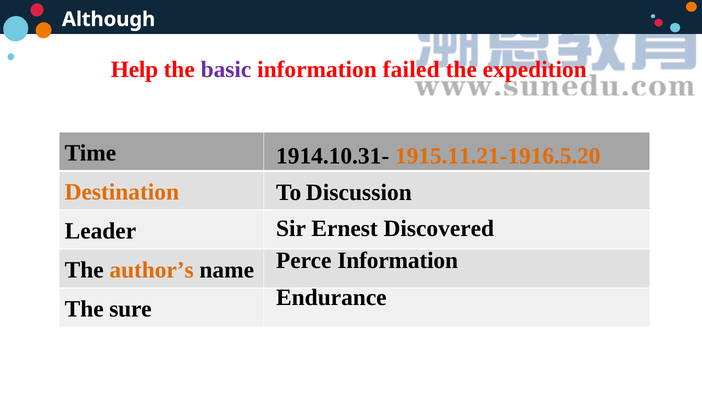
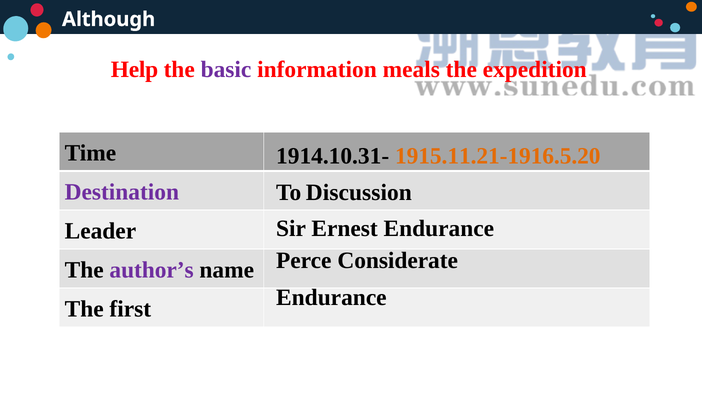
failed: failed -> meals
Destination colour: orange -> purple
Ernest Discovered: Discovered -> Endurance
Perce Information: Information -> Considerate
author’s colour: orange -> purple
sure: sure -> first
